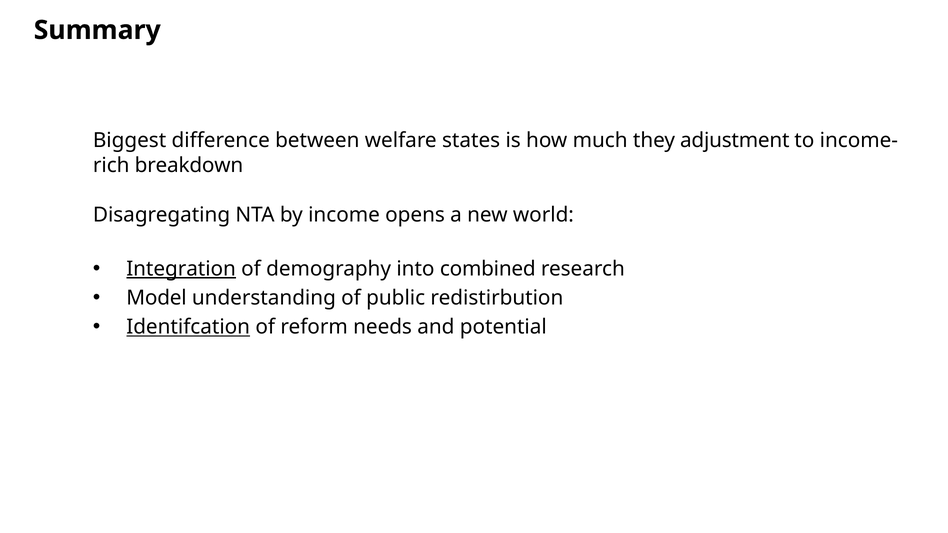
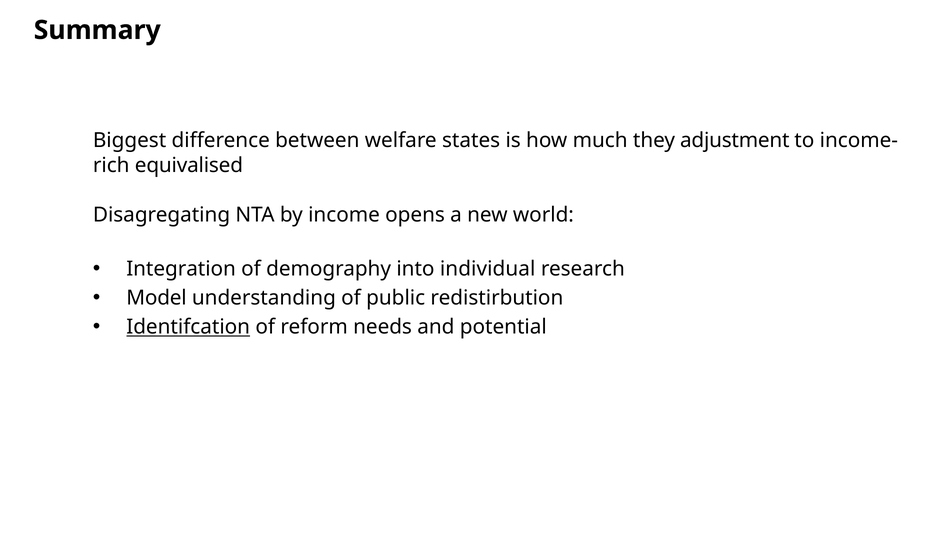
breakdown: breakdown -> equivalised
Integration underline: present -> none
combined: combined -> individual
